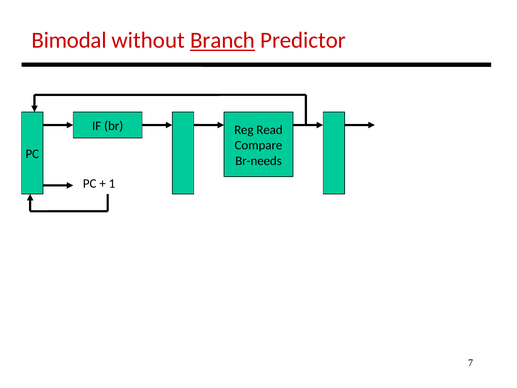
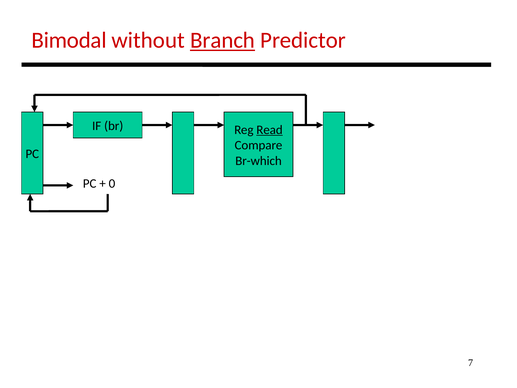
Read underline: none -> present
Br-needs: Br-needs -> Br-which
1: 1 -> 0
